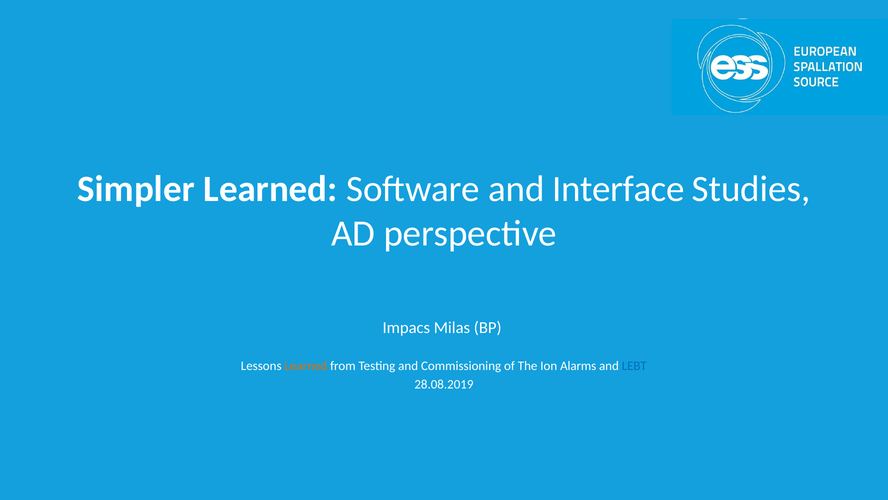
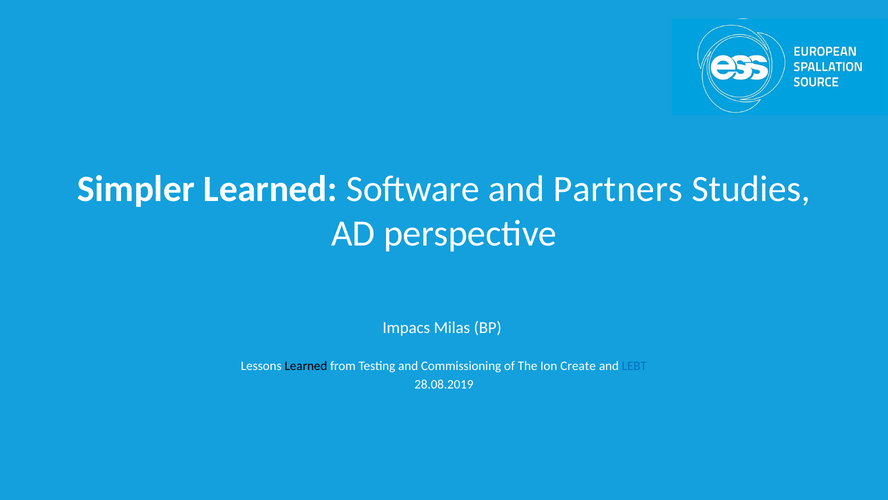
Interface: Interface -> Partners
Learned at (306, 366) colour: orange -> black
Alarms: Alarms -> Create
